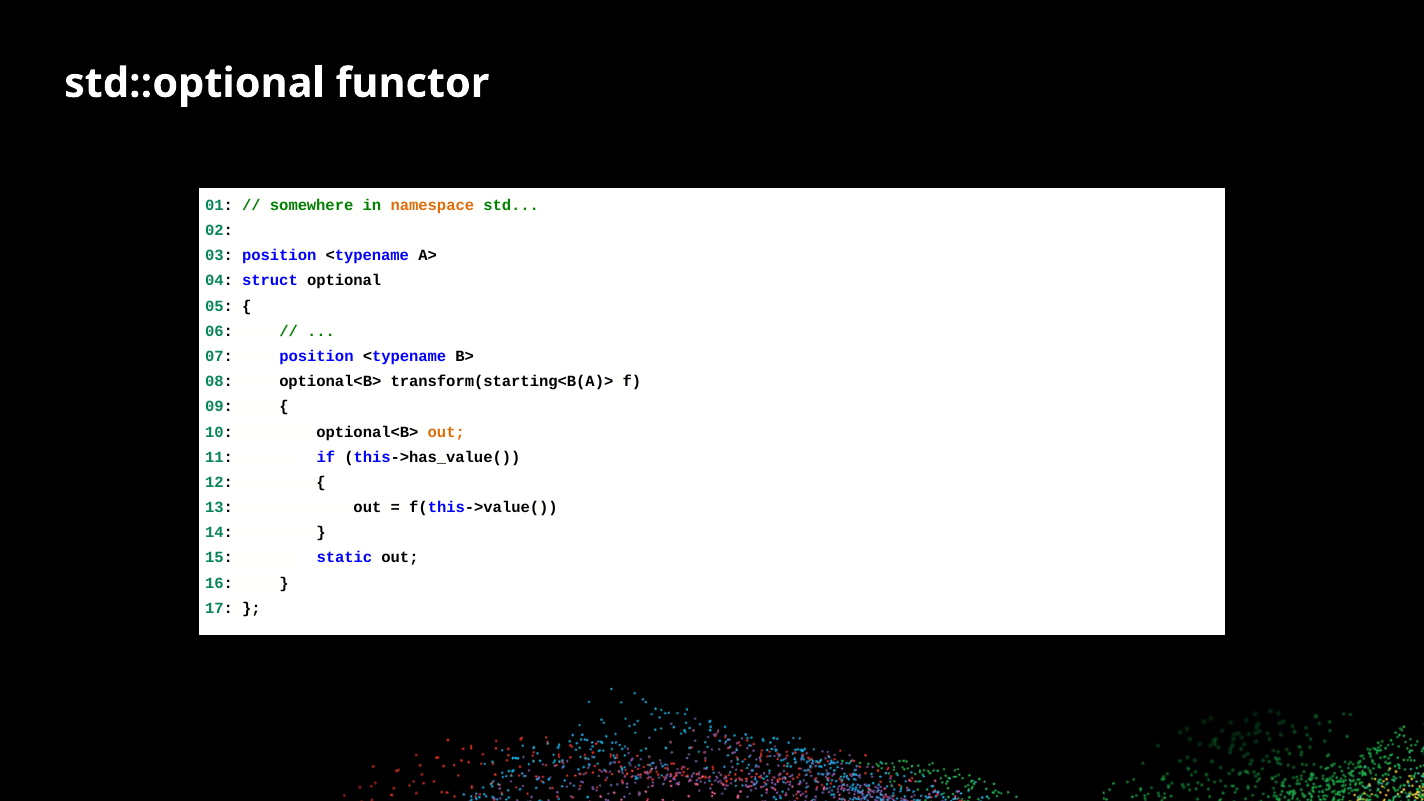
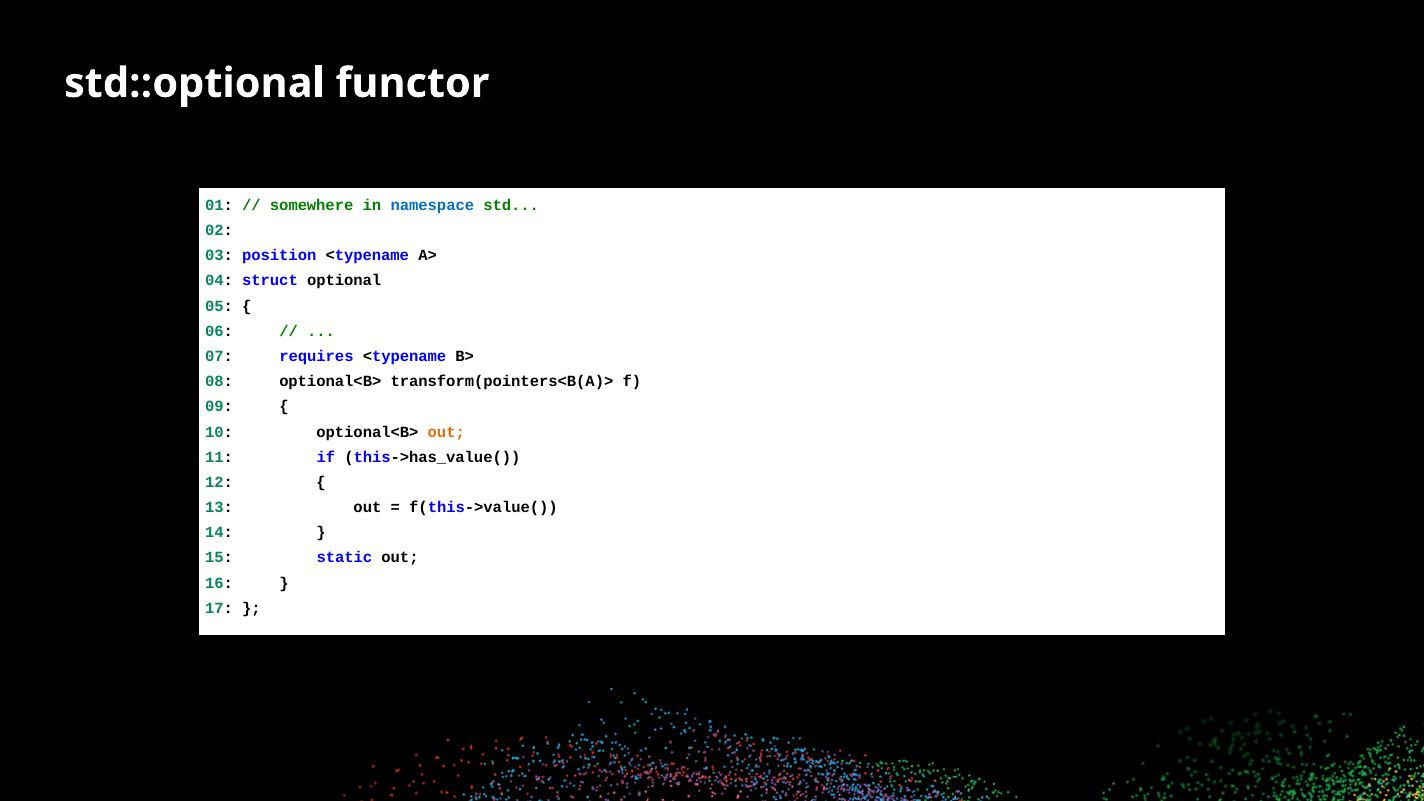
namespace colour: orange -> blue
07 position: position -> requires
transform(starting<B(A)>: transform(starting<B(A)> -> transform(pointers<B(A)>
